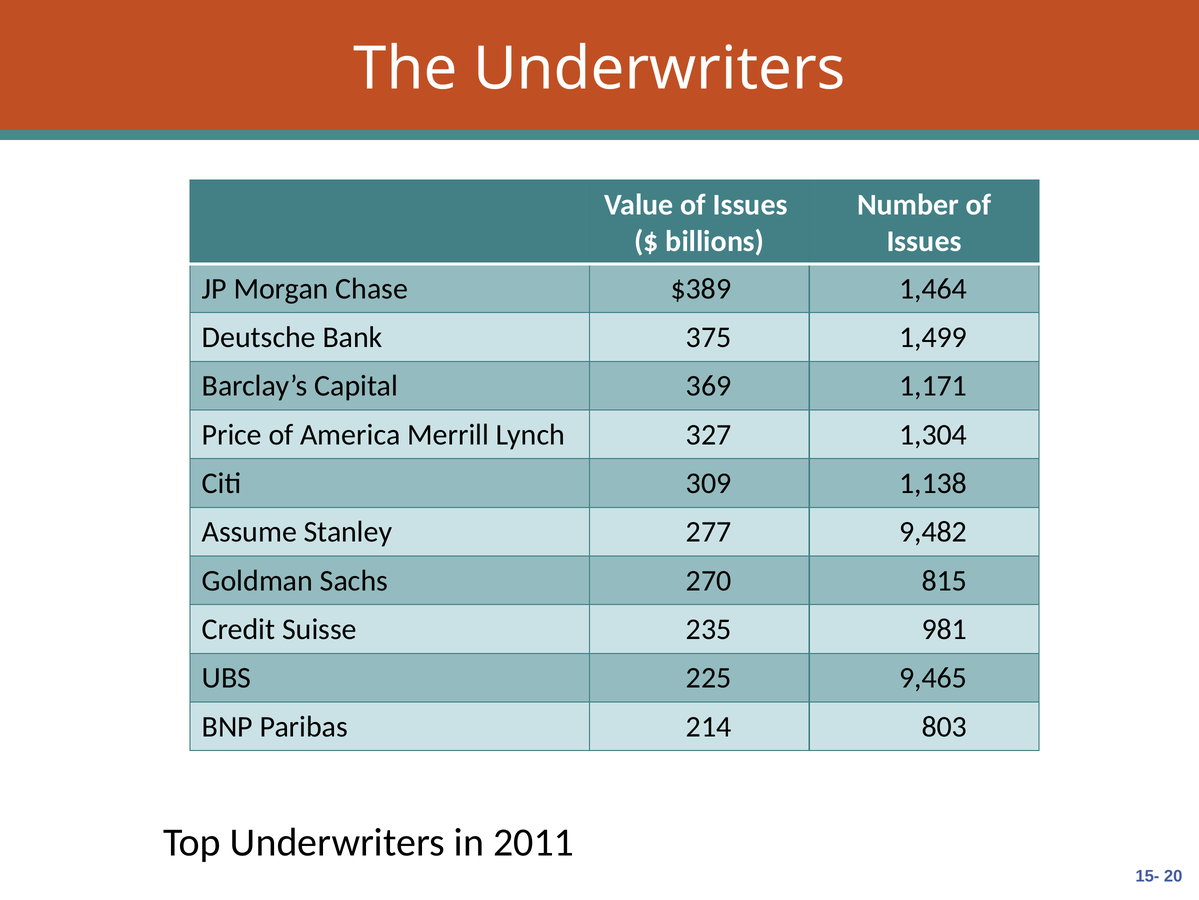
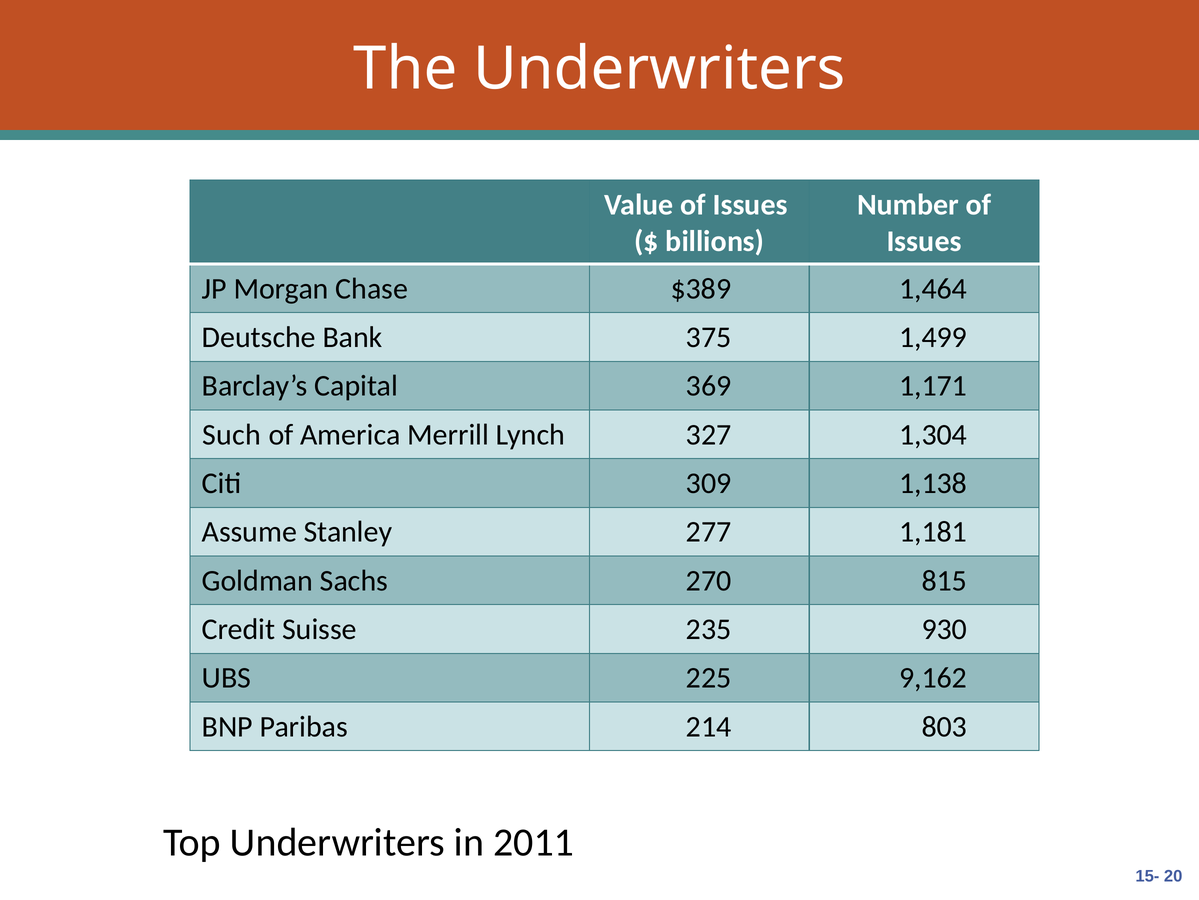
Price: Price -> Such
9,482: 9,482 -> 1,181
981: 981 -> 930
9,465: 9,465 -> 9,162
